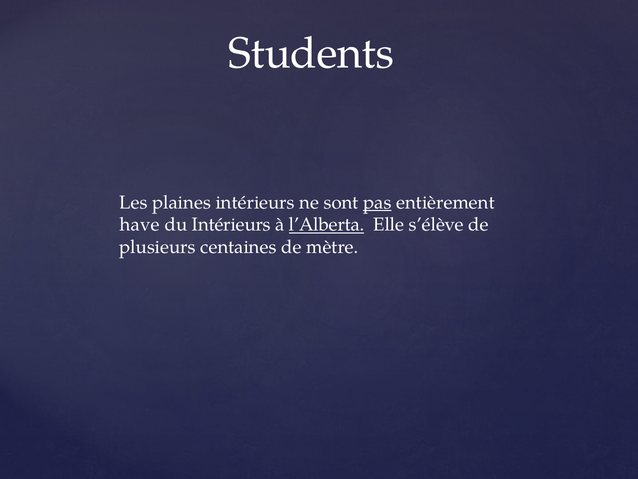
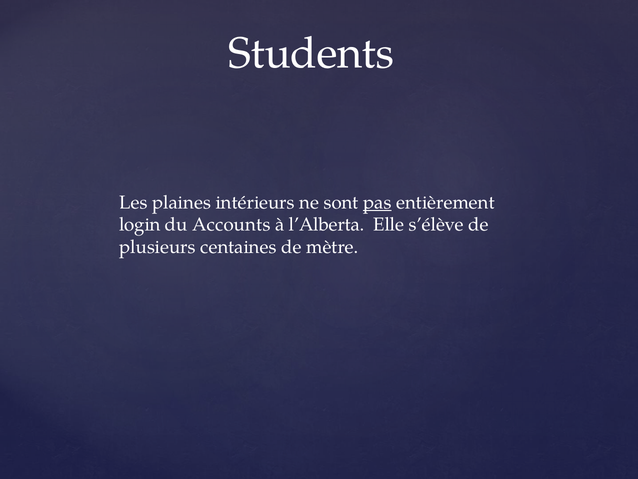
have: have -> login
du Intérieurs: Intérieurs -> Accounts
l’Alberta underline: present -> none
